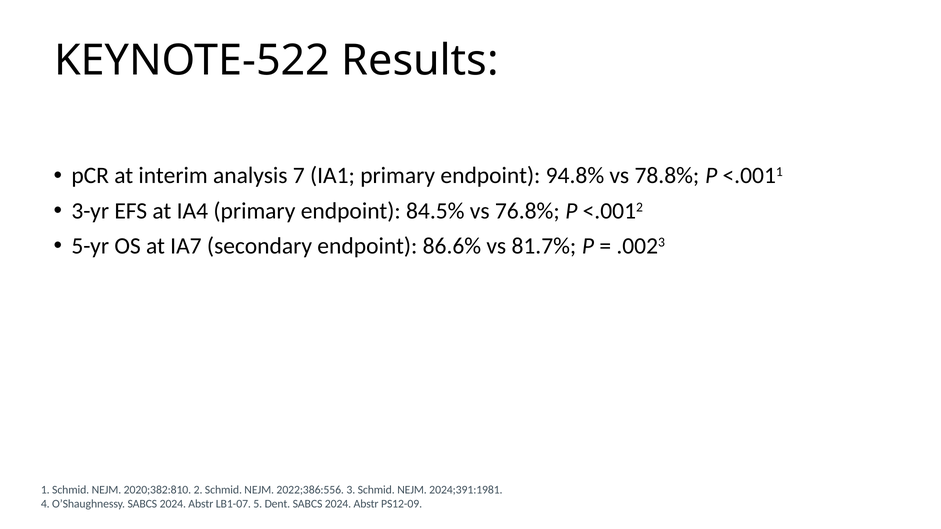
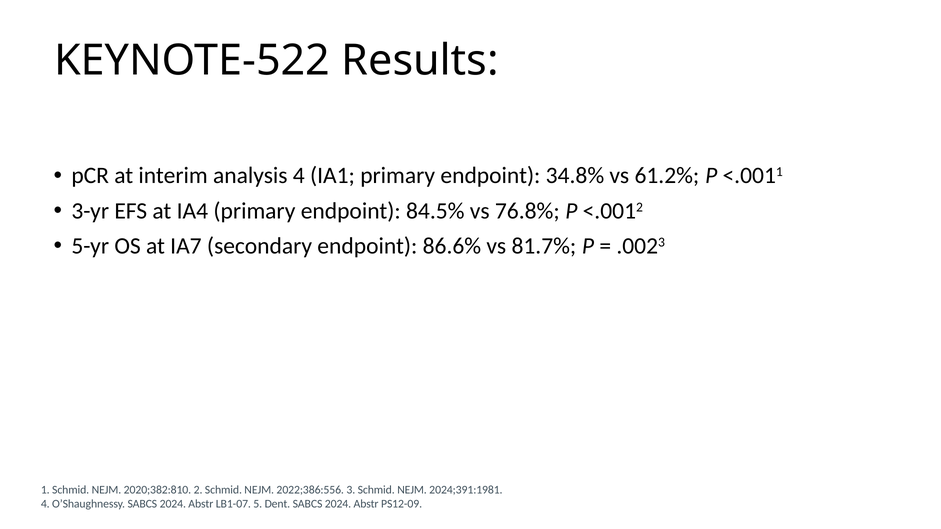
analysis 7: 7 -> 4
94.8%: 94.8% -> 34.8%
78.8%: 78.8% -> 61.2%
